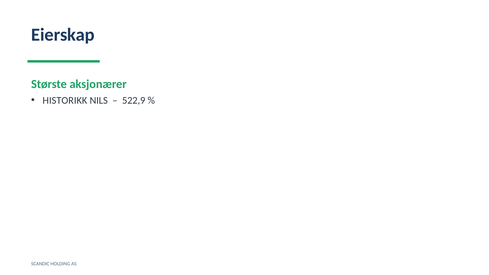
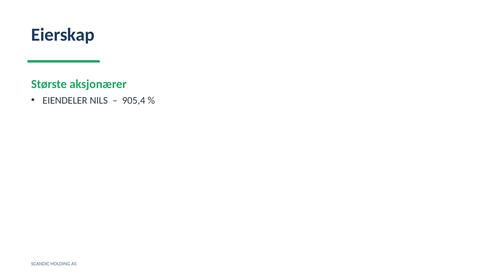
HISTORIKK: HISTORIKK -> EIENDELER
522,9: 522,9 -> 905,4
